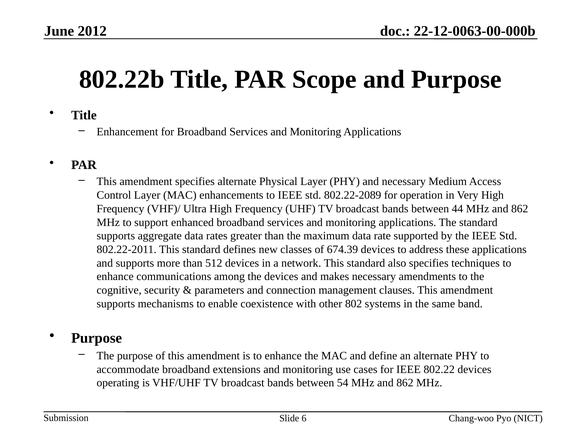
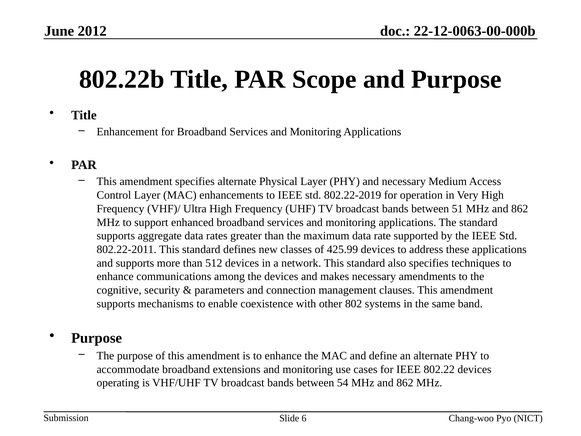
802.22-2089: 802.22-2089 -> 802.22-2019
44: 44 -> 51
674.39: 674.39 -> 425.99
